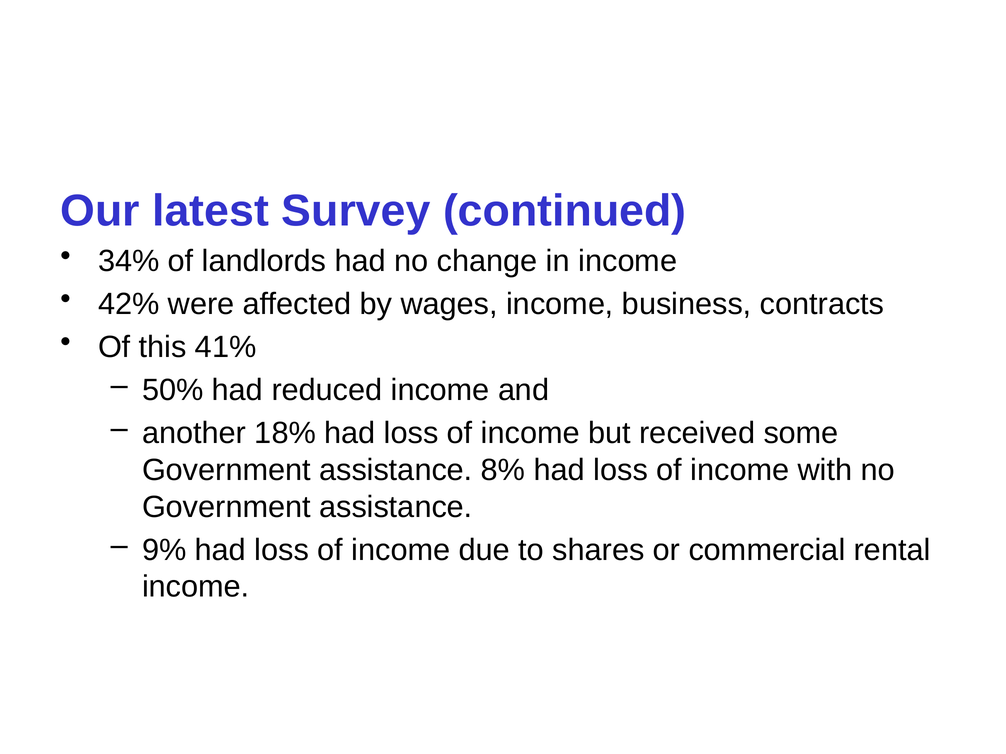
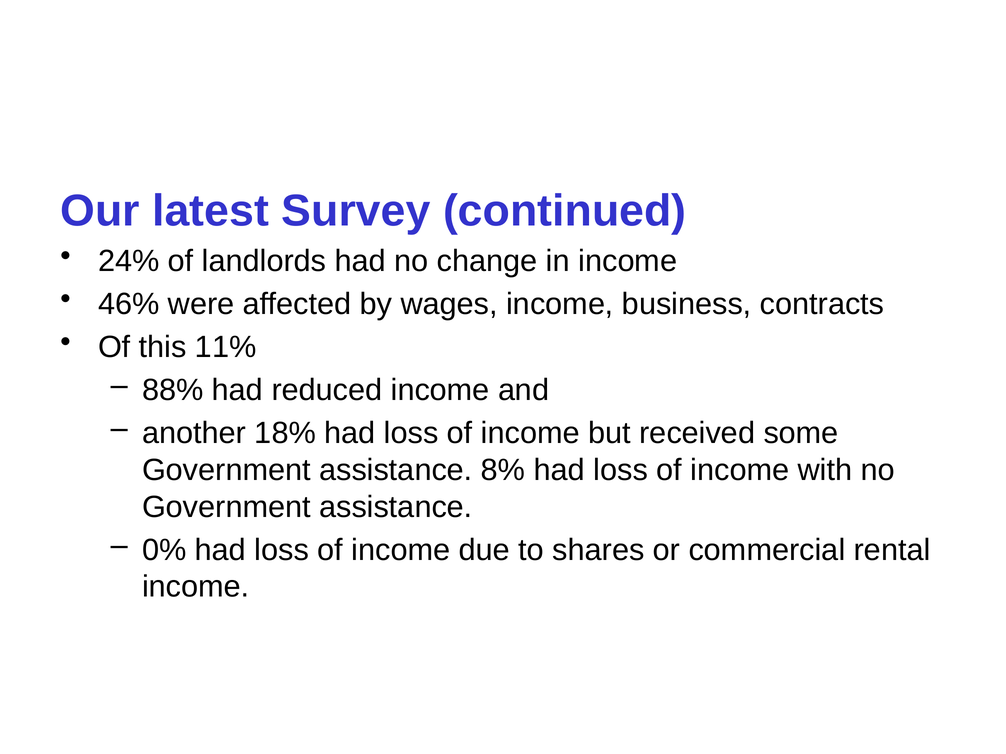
34%: 34% -> 24%
42%: 42% -> 46%
41%: 41% -> 11%
50%: 50% -> 88%
9%: 9% -> 0%
